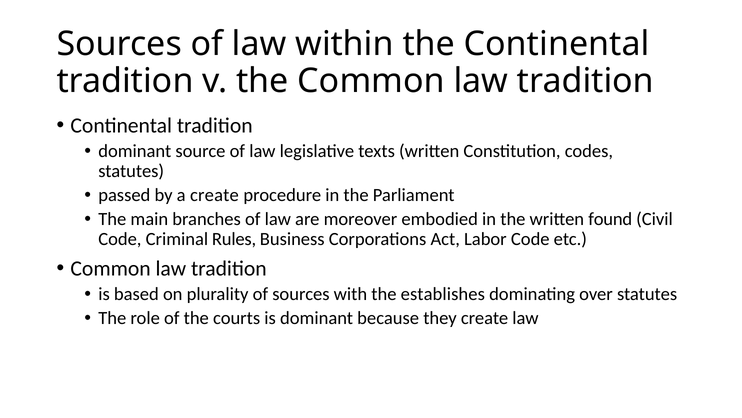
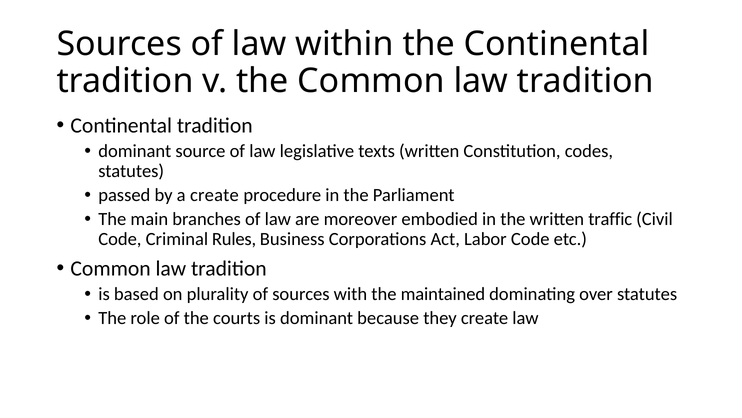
found: found -> traffic
establishes: establishes -> maintained
